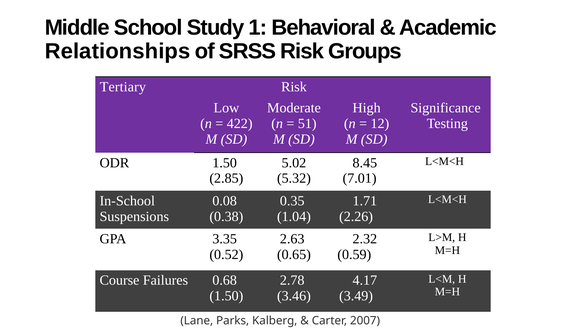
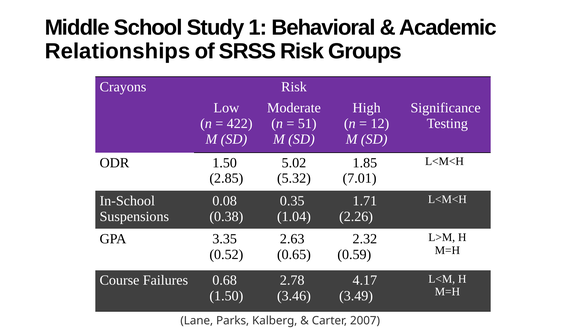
Tertiary: Tertiary -> Crayons
8.45: 8.45 -> 1.85
